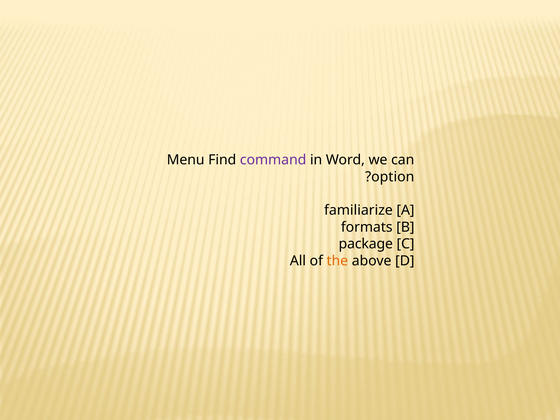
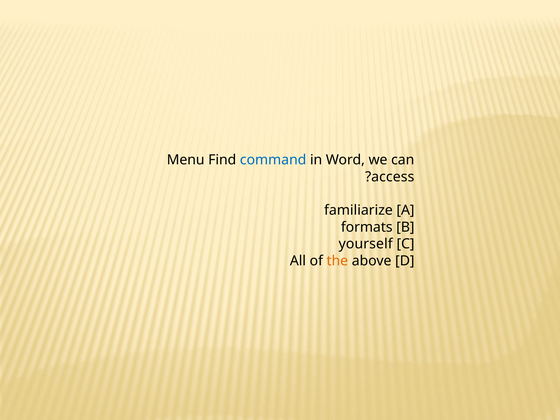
command colour: purple -> blue
option: option -> access
package: package -> yourself
